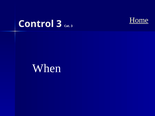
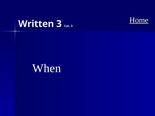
Control: Control -> Written
